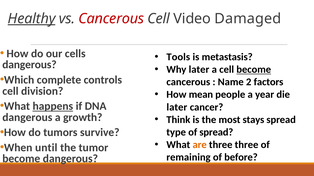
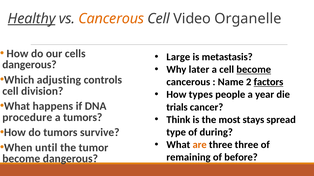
Cancerous at (111, 19) colour: red -> orange
Damaged: Damaged -> Organelle
Tools: Tools -> Large
complete: complete -> adjusting
factors underline: none -> present
mean: mean -> types
happens underline: present -> none
later at (177, 107): later -> trials
dangerous at (27, 118): dangerous -> procedure
a growth: growth -> tumors
of spread: spread -> during
